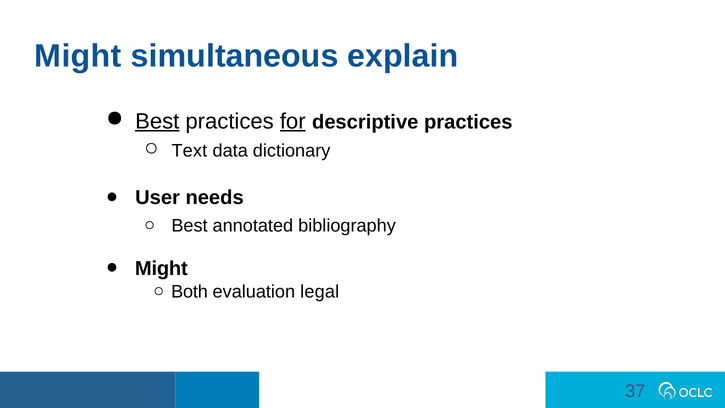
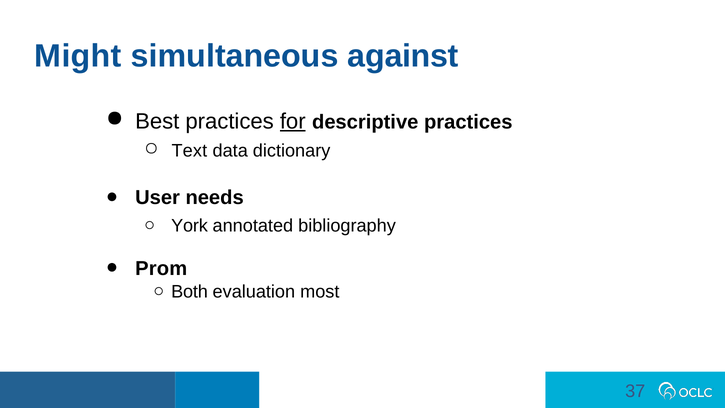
explain: explain -> against
Best at (157, 121) underline: present -> none
Best at (189, 226): Best -> York
Might at (161, 269): Might -> Prom
legal: legal -> most
